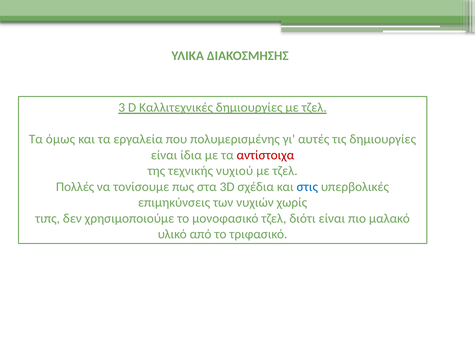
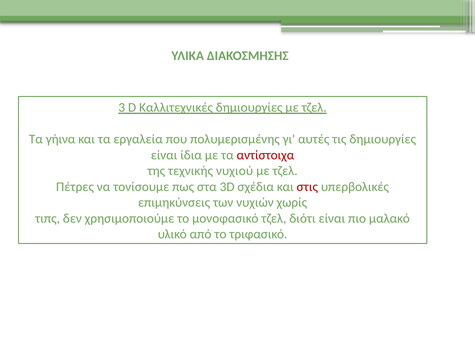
όμως: όμως -> γήινα
Πολλές: Πολλές -> Πέτρες
στις colour: blue -> red
